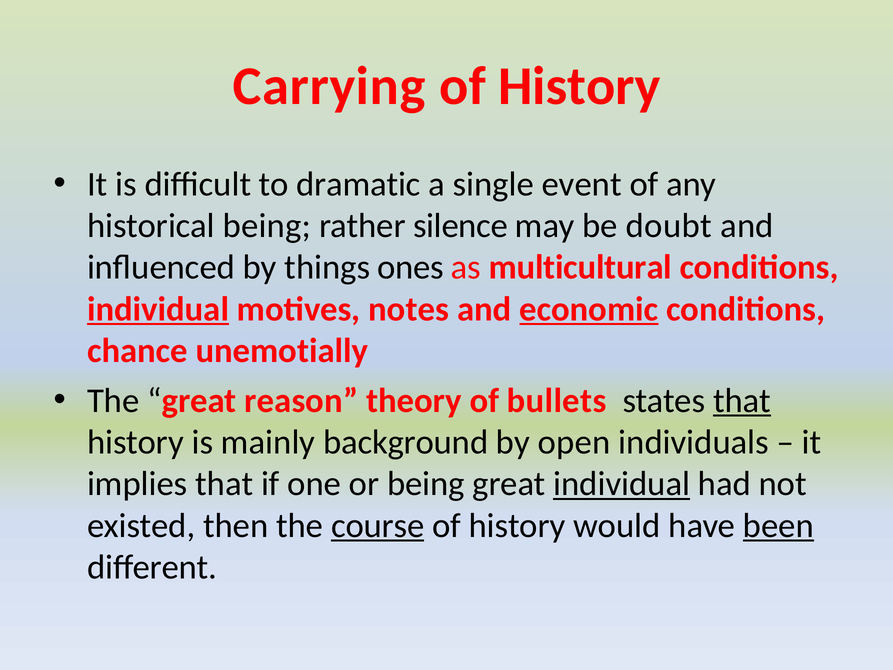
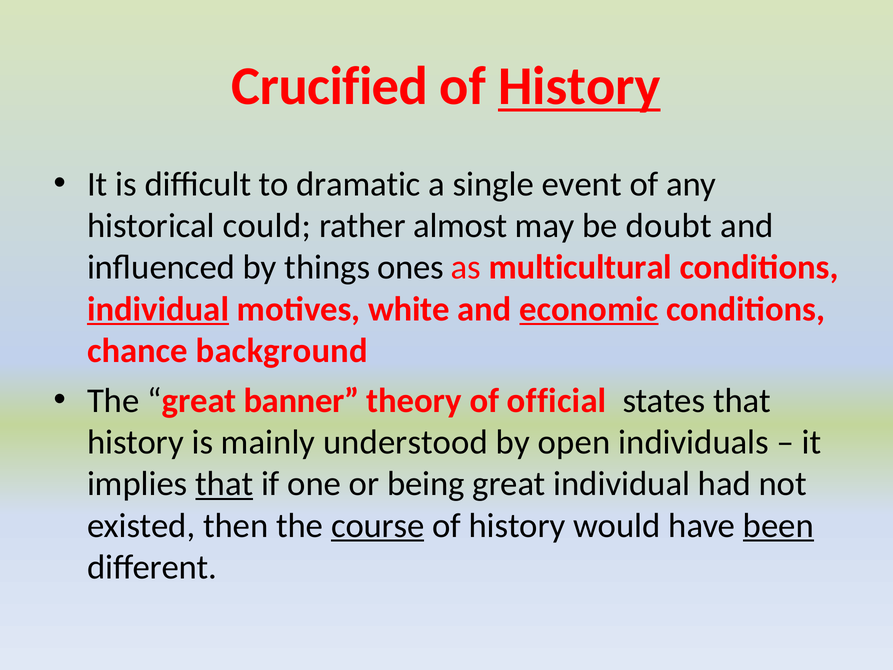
Carrying: Carrying -> Crucified
History at (579, 86) underline: none -> present
historical being: being -> could
silence: silence -> almost
notes: notes -> white
unemotially: unemotially -> background
reason: reason -> banner
bullets: bullets -> official
that at (742, 400) underline: present -> none
background: background -> understood
that at (224, 484) underline: none -> present
individual at (622, 484) underline: present -> none
